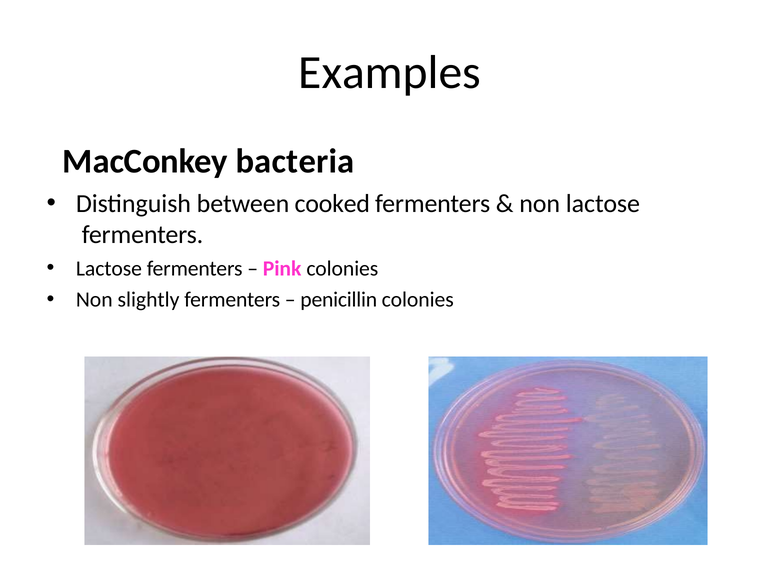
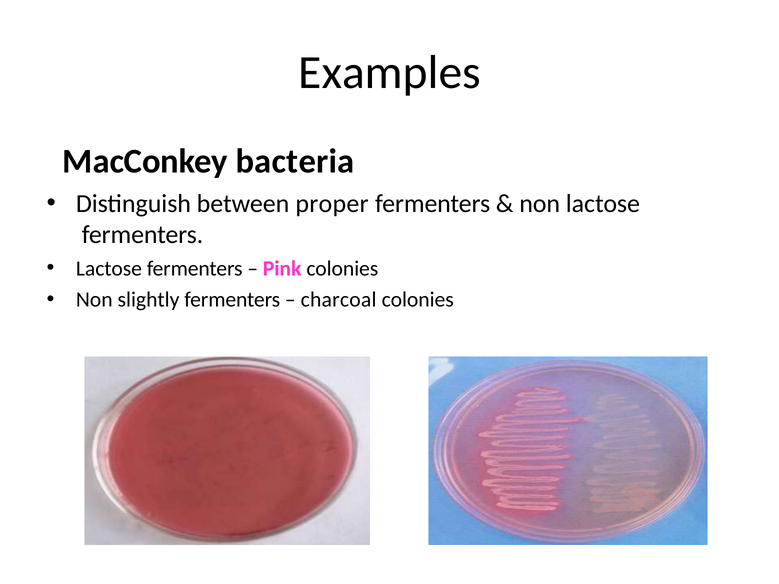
cooked: cooked -> proper
penicillin: penicillin -> charcoal
